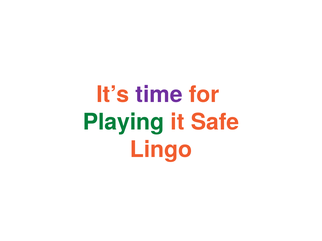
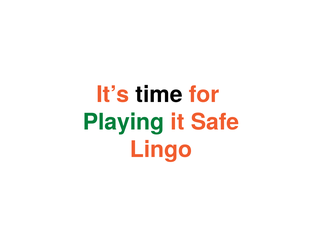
time colour: purple -> black
